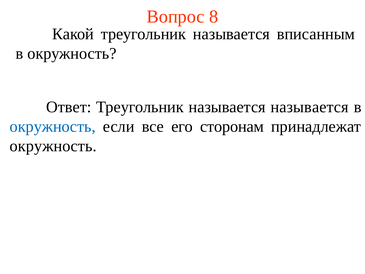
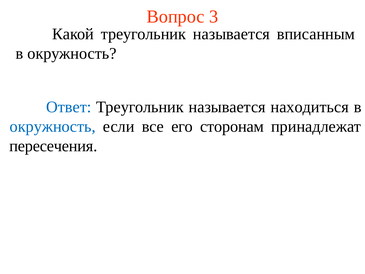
8: 8 -> 3
Ответ colour: black -> blue
называется называется: называется -> находиться
окружность at (53, 146): окружность -> пересечения
